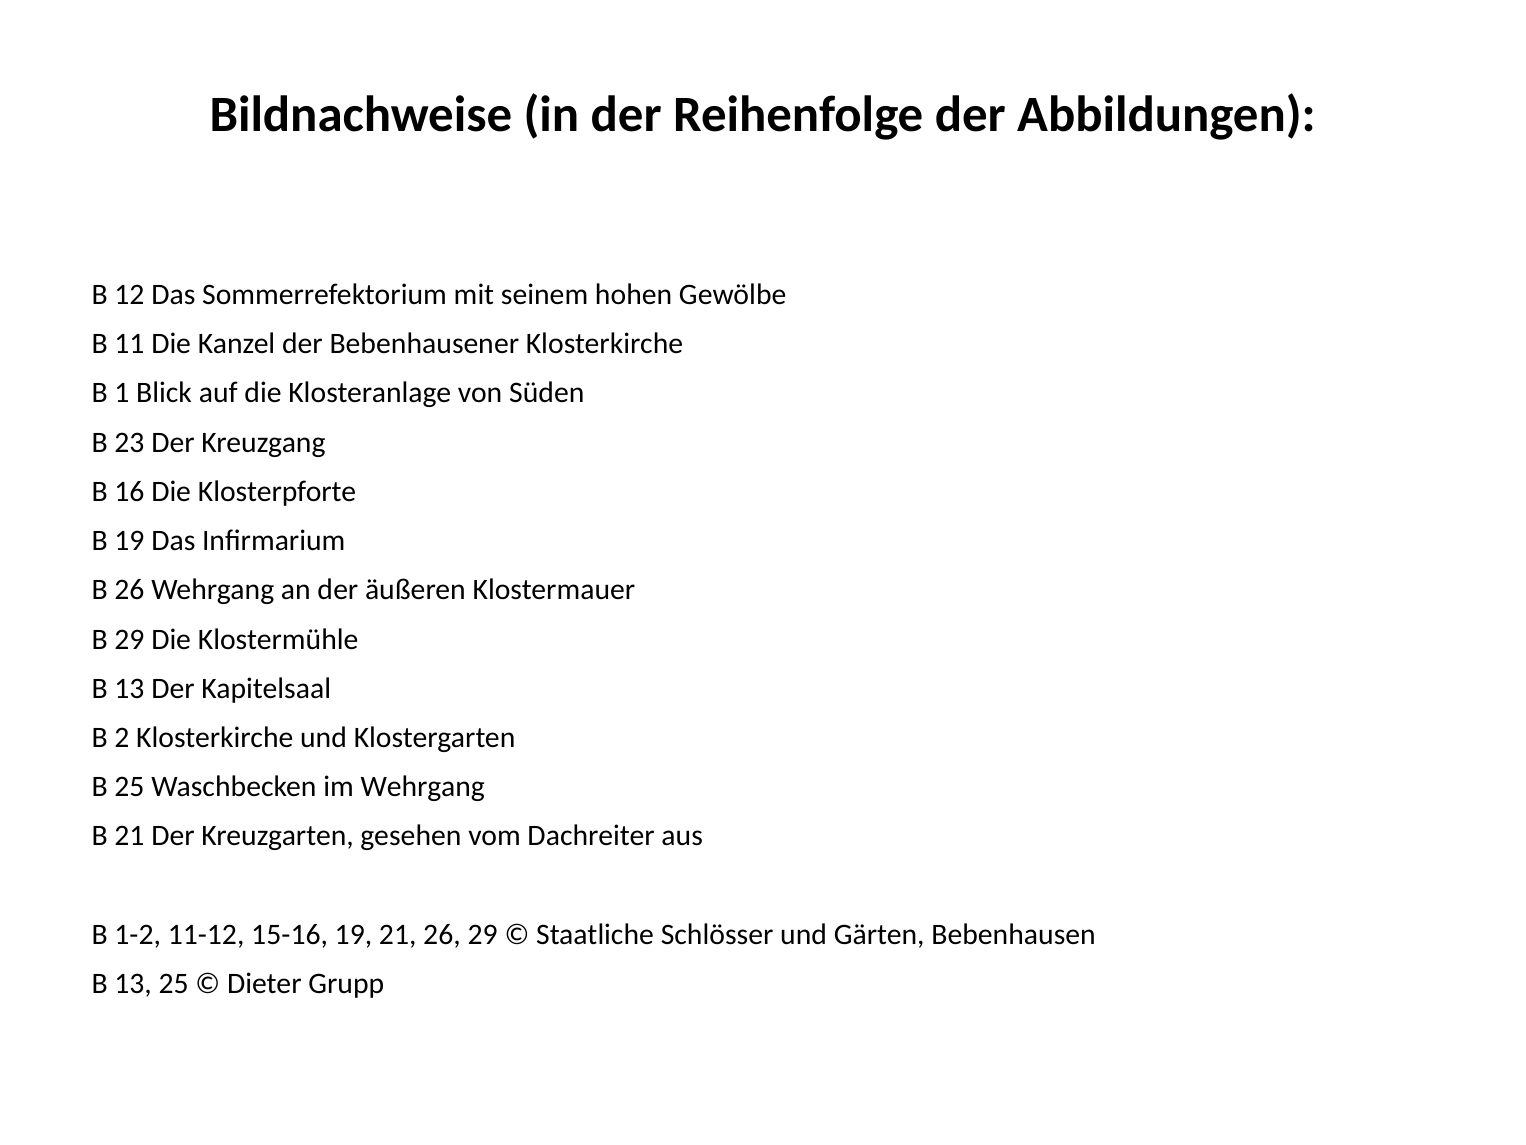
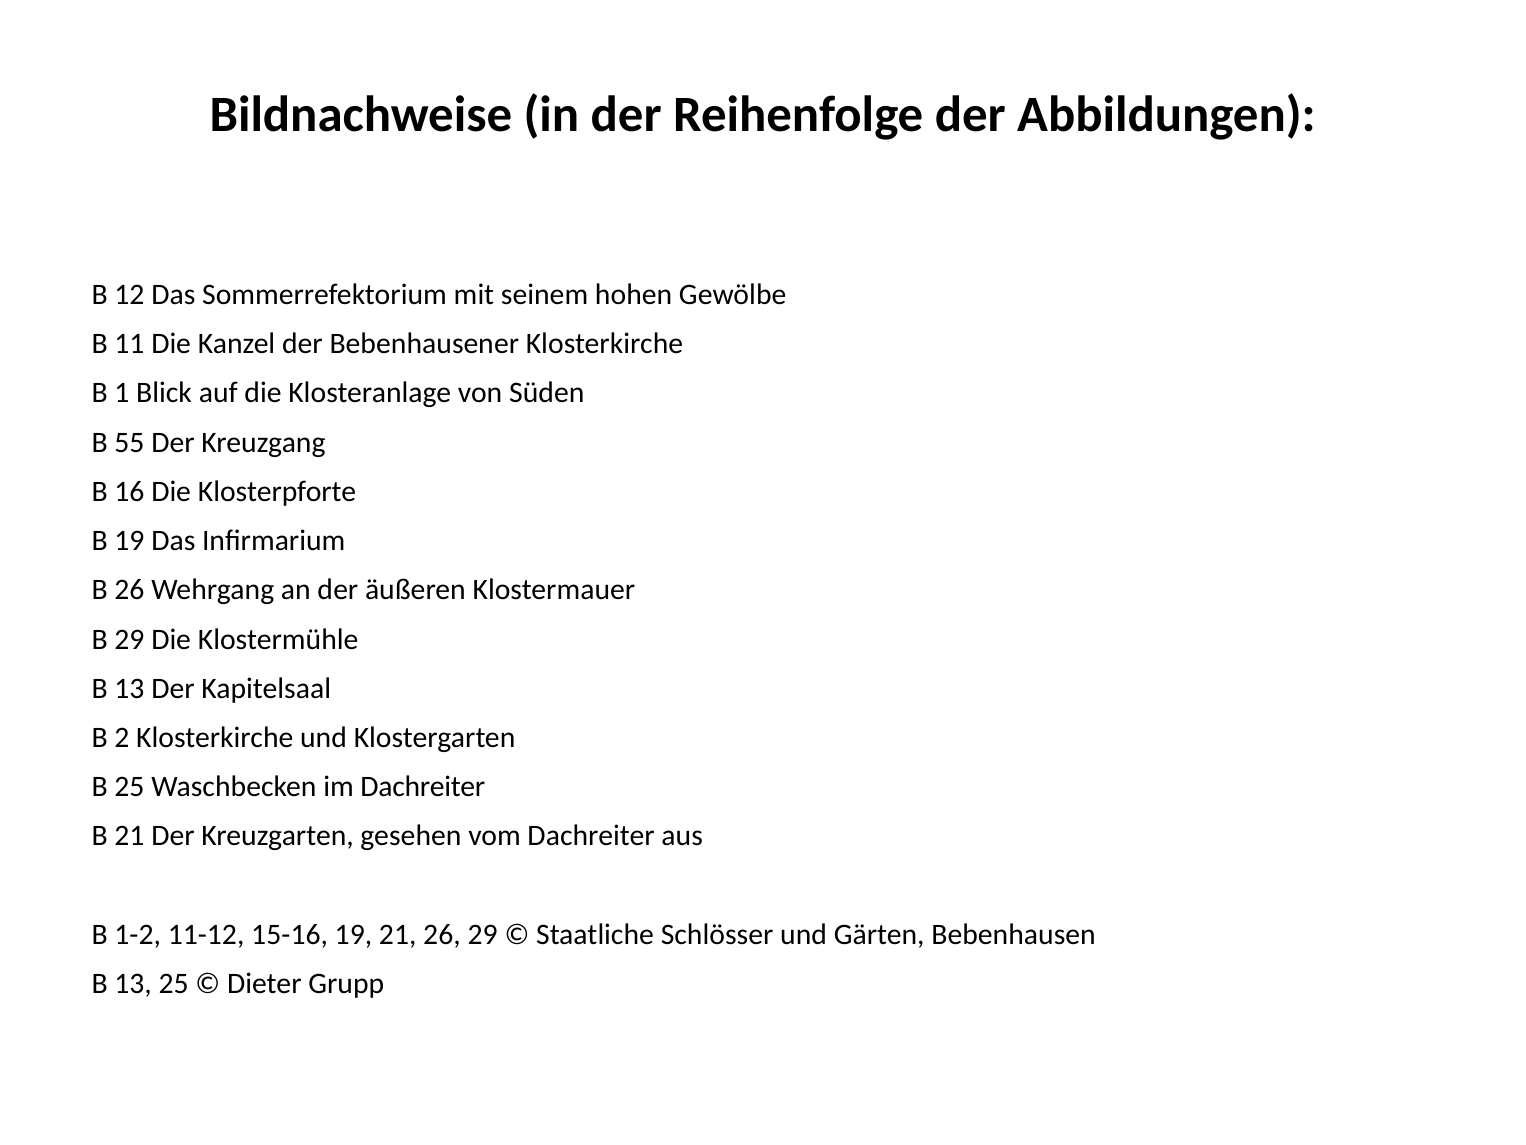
23: 23 -> 55
im Wehrgang: Wehrgang -> Dachreiter
